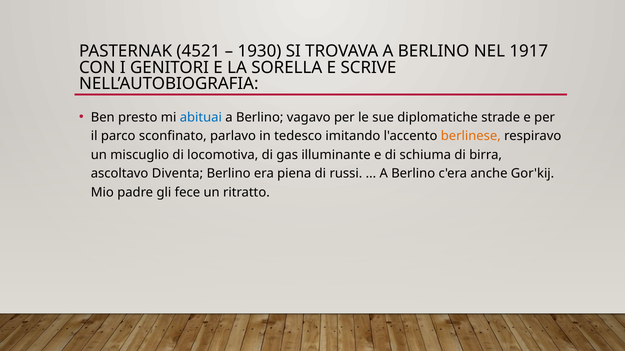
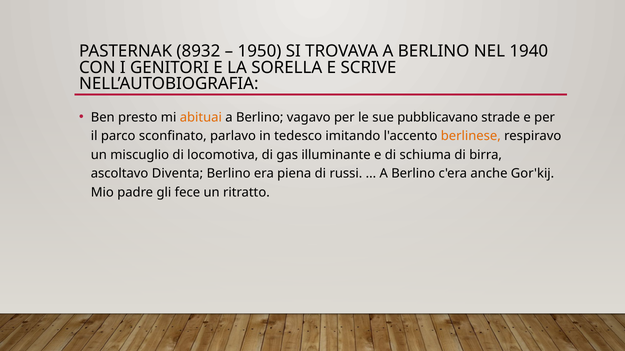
4521: 4521 -> 8932
1930: 1930 -> 1950
1917: 1917 -> 1940
abituai colour: blue -> orange
diplomatiche: diplomatiche -> pubblicavano
